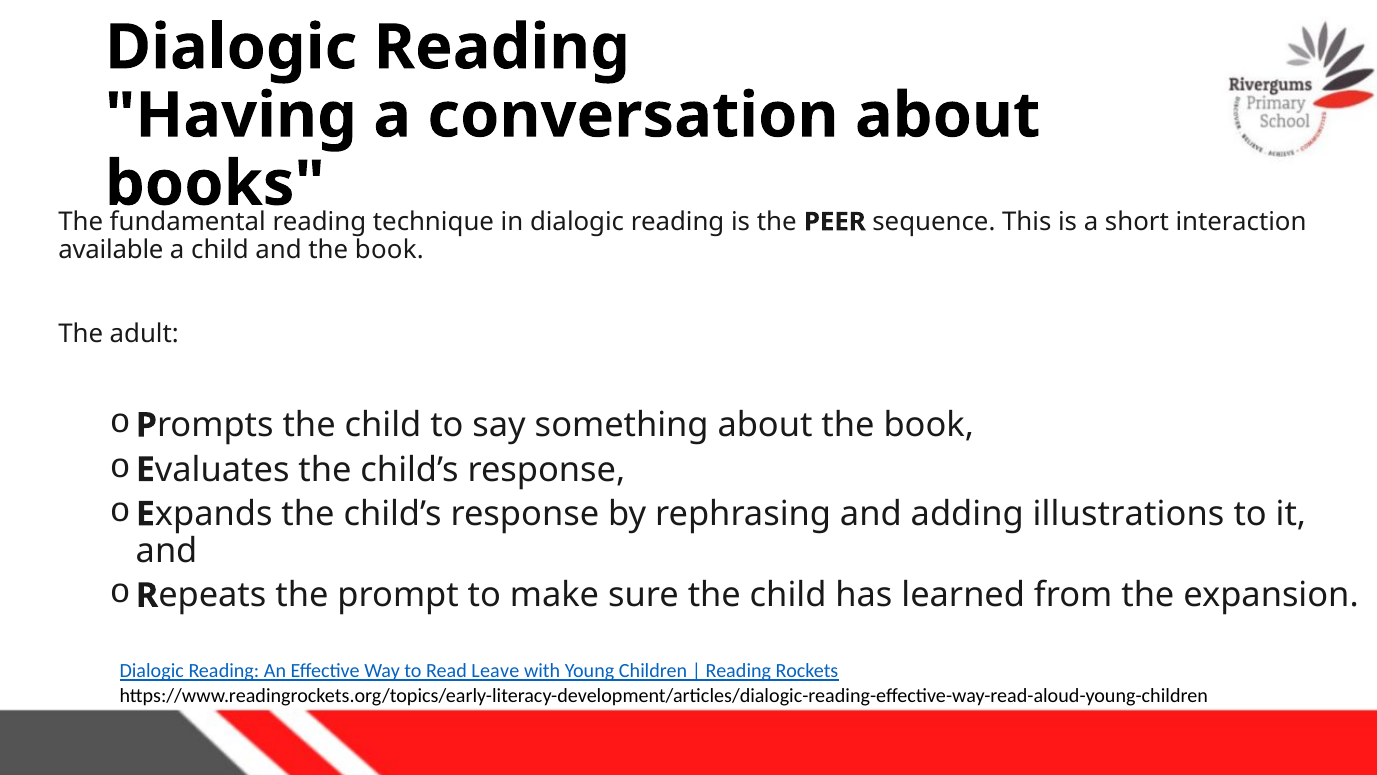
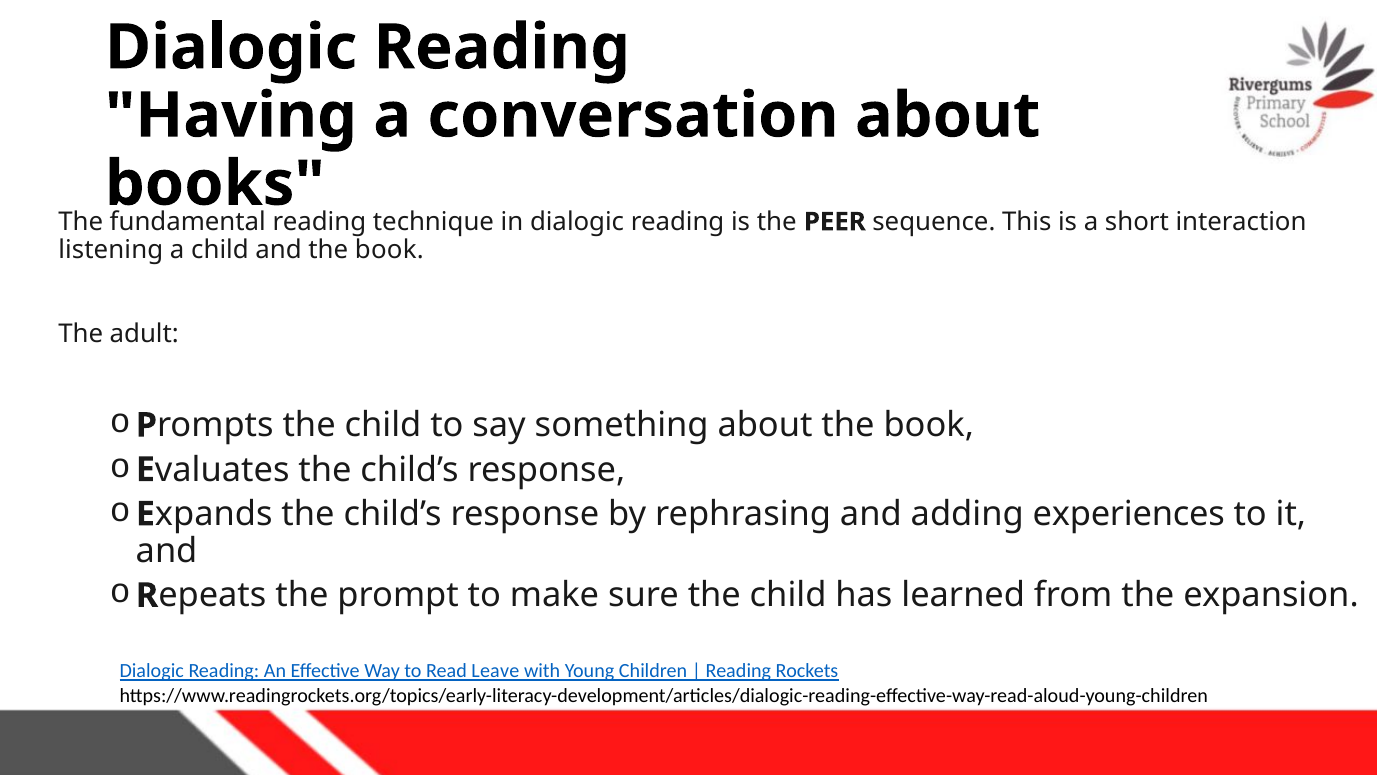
available: available -> listening
illustrations: illustrations -> experiences
